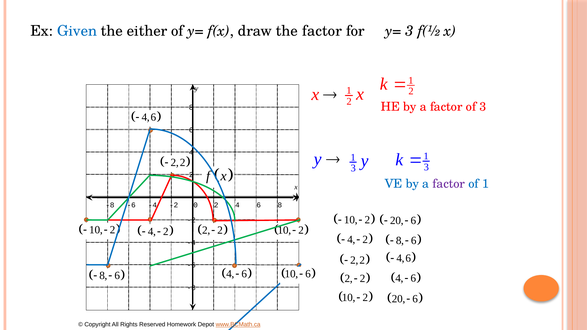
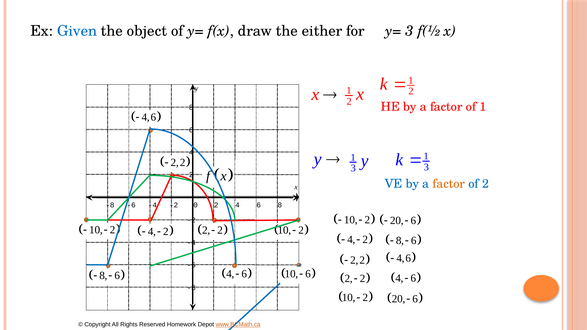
either: either -> object
the factor: factor -> either
of 3: 3 -> 1
factor at (449, 184) colour: purple -> orange
of 1: 1 -> 2
